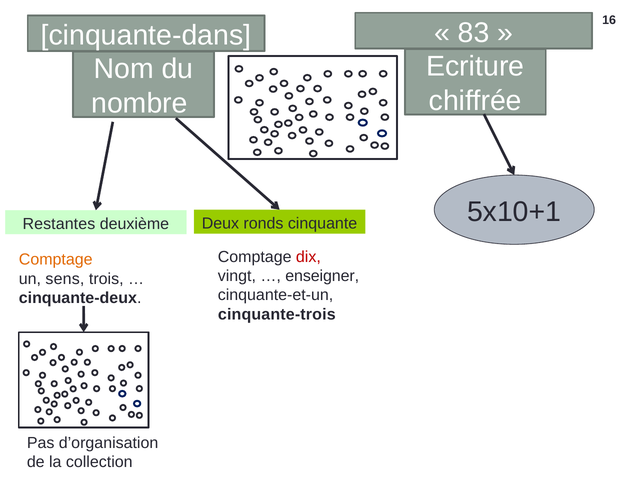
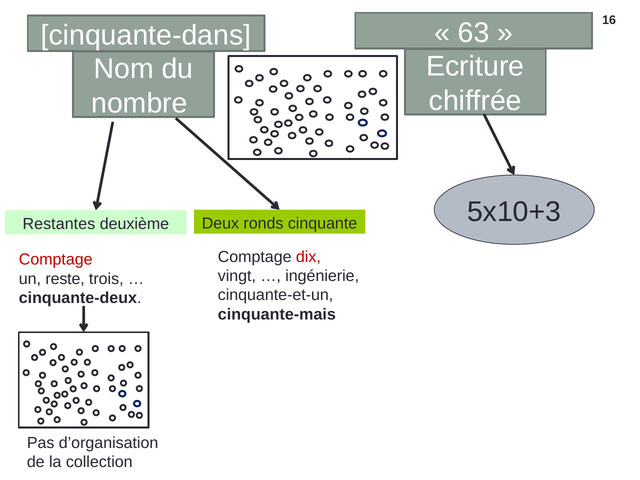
83: 83 -> 63
5x10+1: 5x10+1 -> 5x10+3
Comptage at (56, 260) colour: orange -> red
enseigner: enseigner -> ingénierie
sens: sens -> reste
cinquante-trois: cinquante-trois -> cinquante-mais
